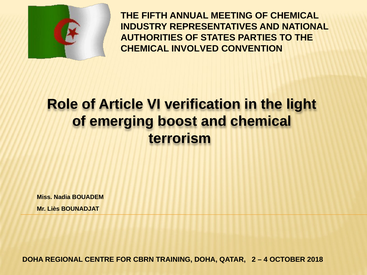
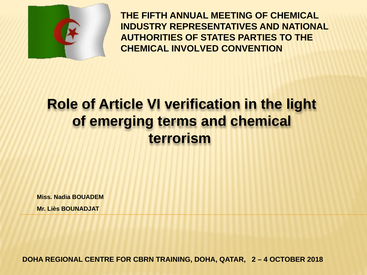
boost: boost -> terms
